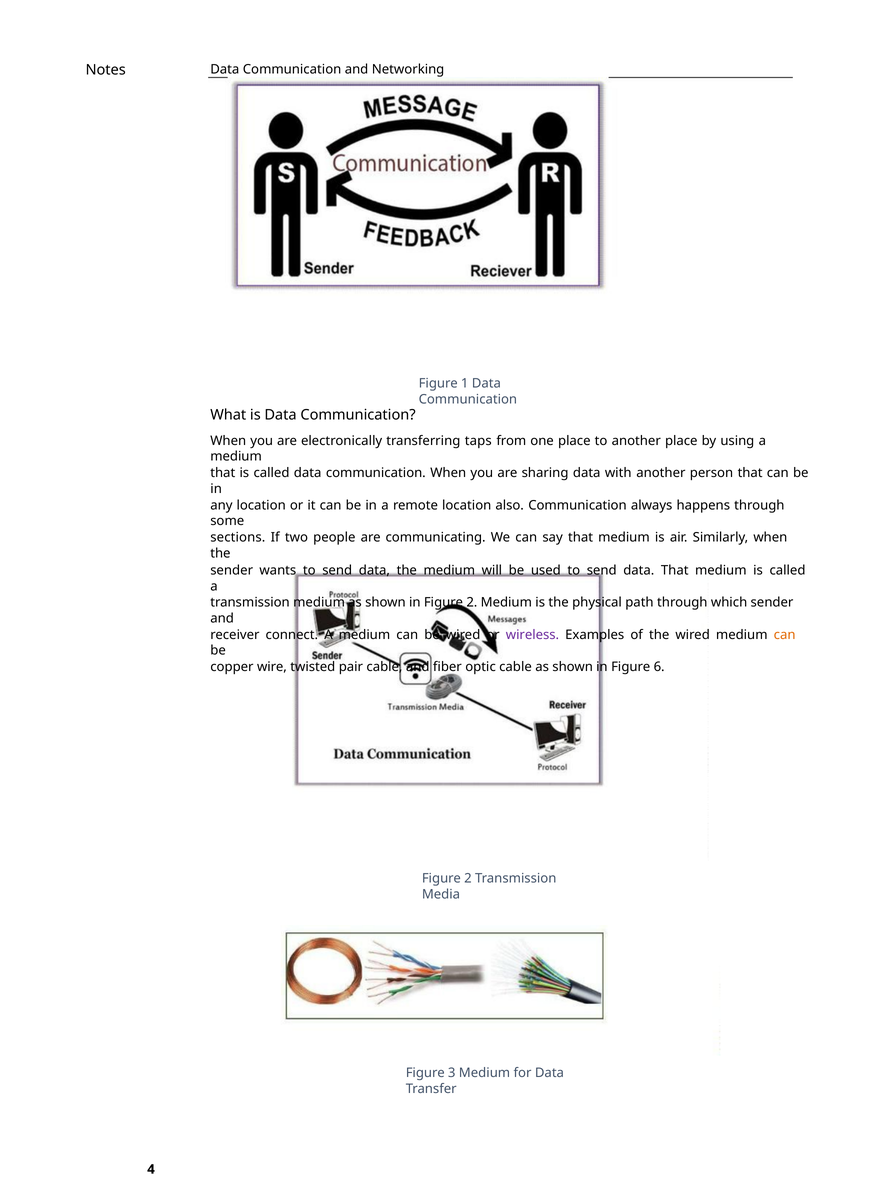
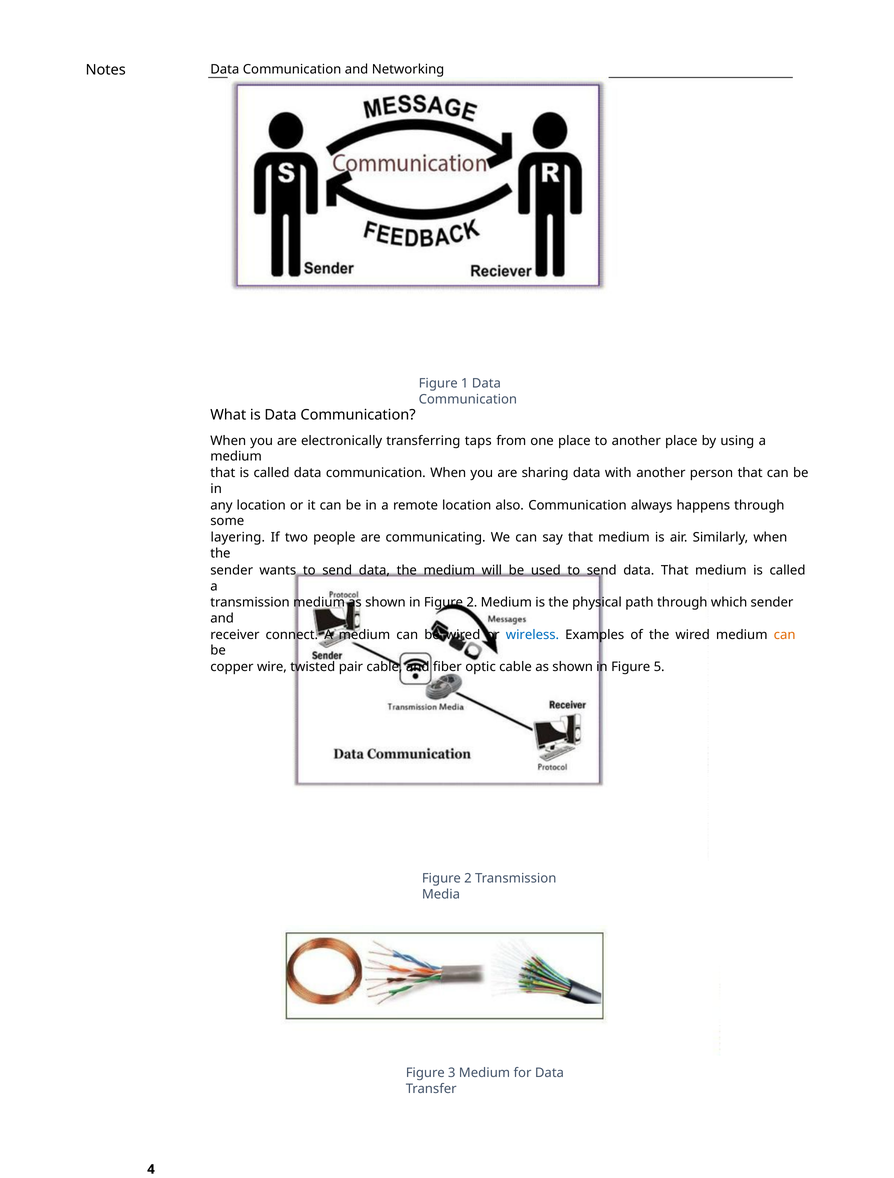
sections: sections -> layering
wireless colour: purple -> blue
6: 6 -> 5
